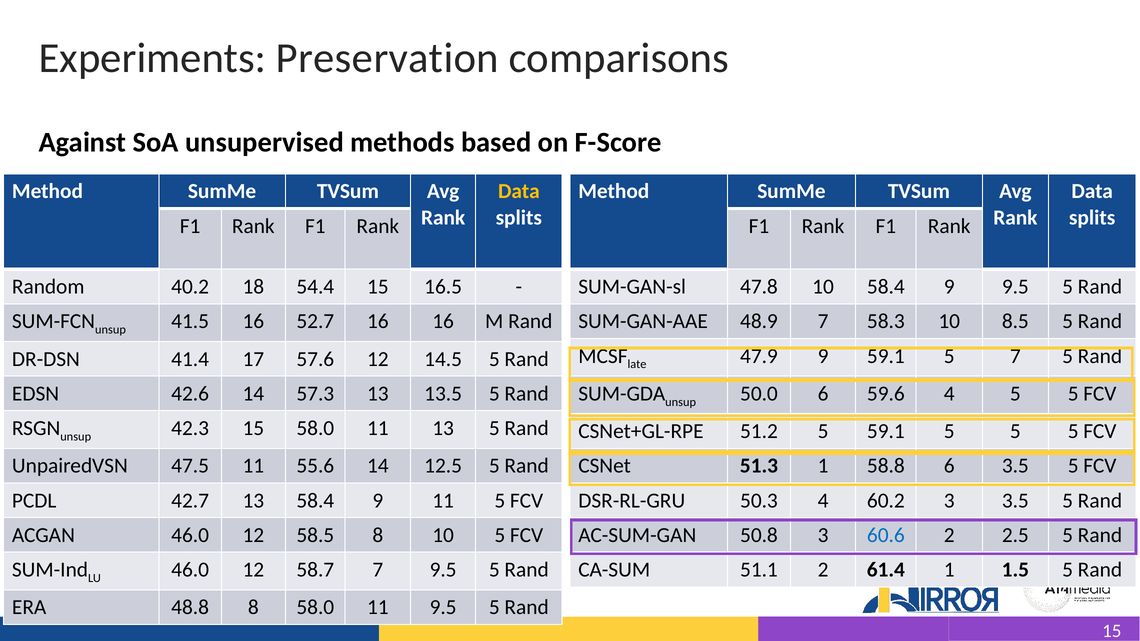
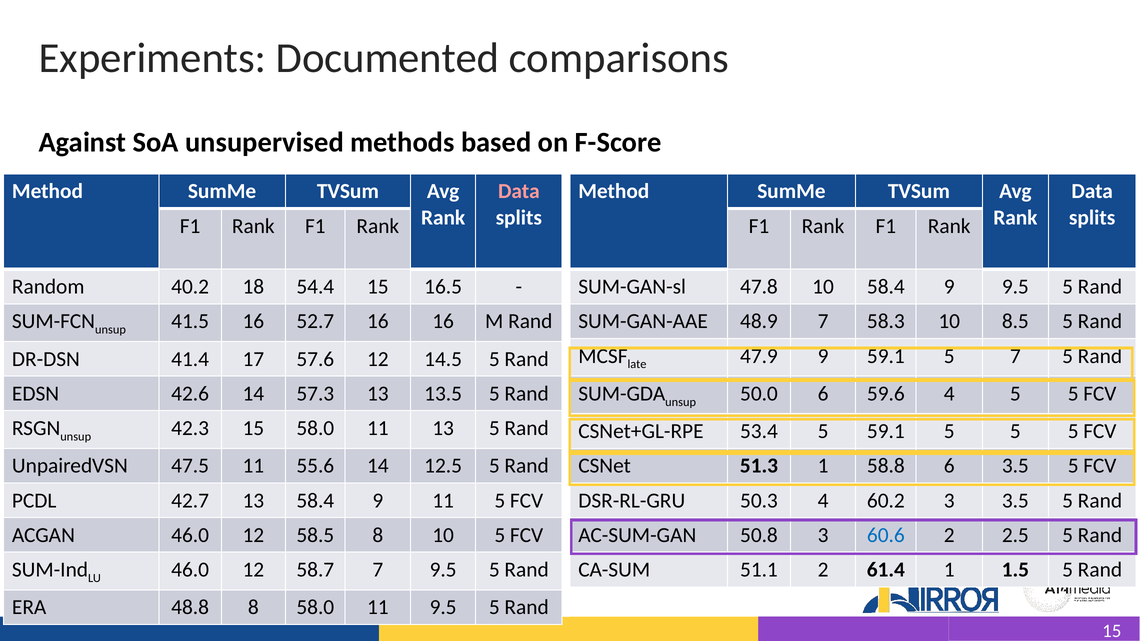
Preservation: Preservation -> Documented
Data at (519, 191) colour: yellow -> pink
51.2: 51.2 -> 53.4
